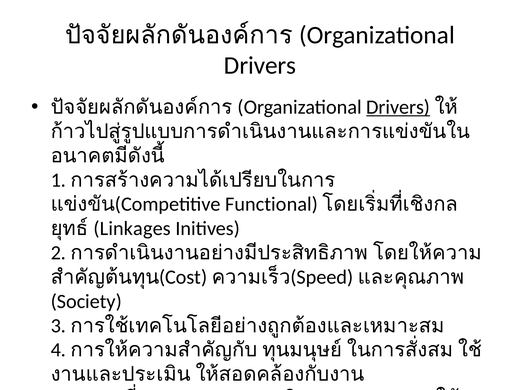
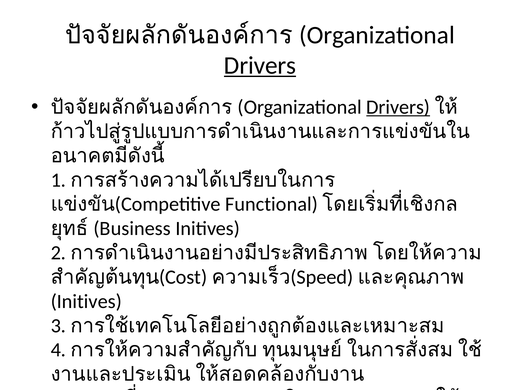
Drivers at (260, 65) underline: none -> present
Linkages: Linkages -> Business
Society at (86, 301): Society -> Initives
